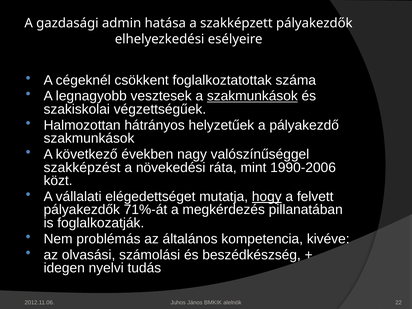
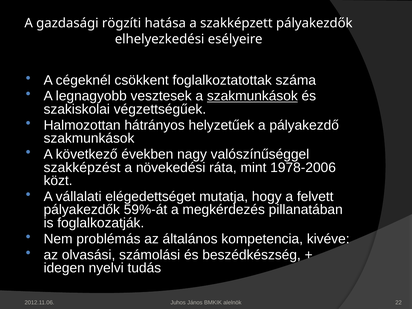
admin: admin -> rögzíti
1990-2006: 1990-2006 -> 1978-2006
hogy underline: present -> none
71%-át: 71%-át -> 59%-át
